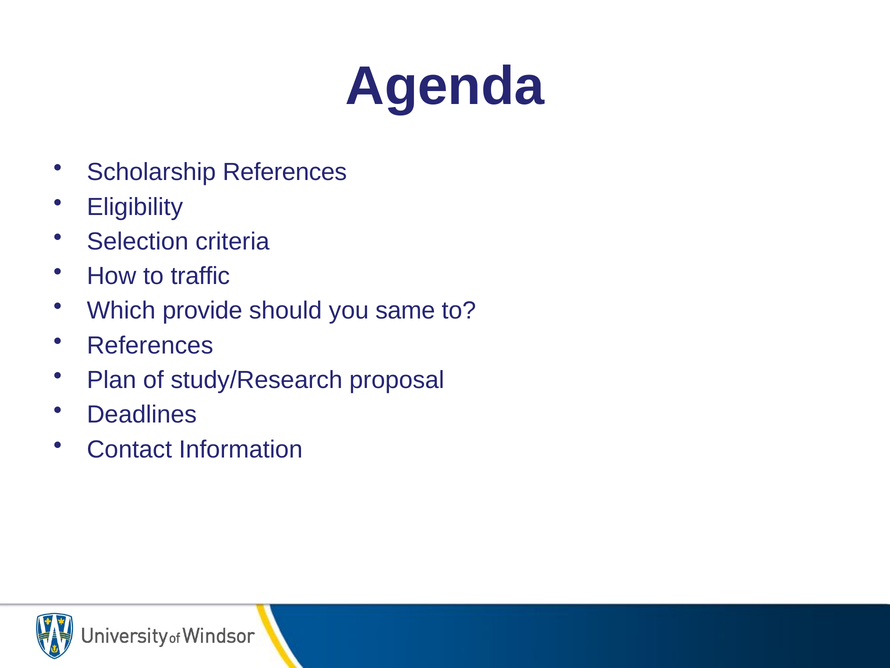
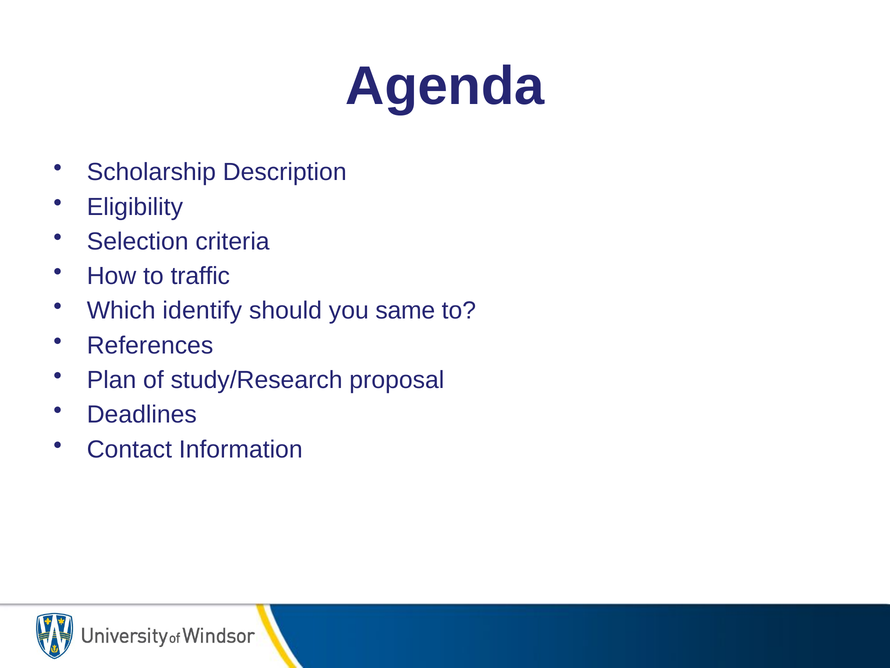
Scholarship References: References -> Description
provide: provide -> identify
